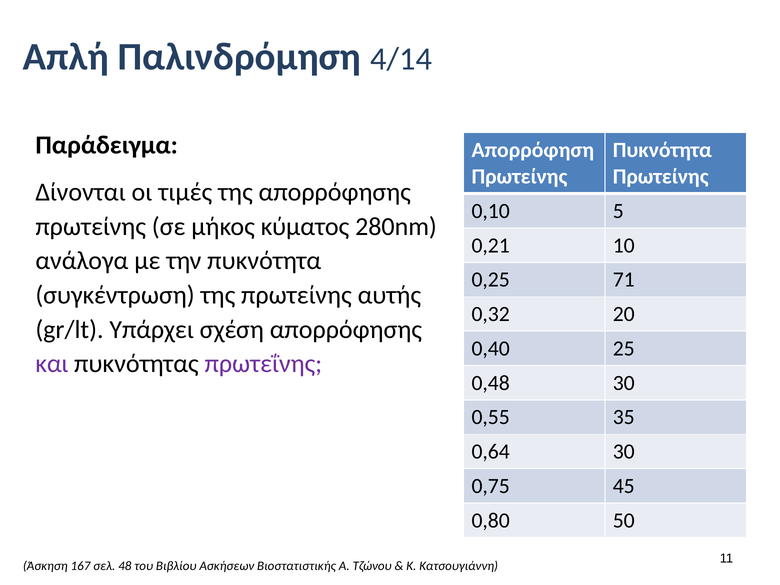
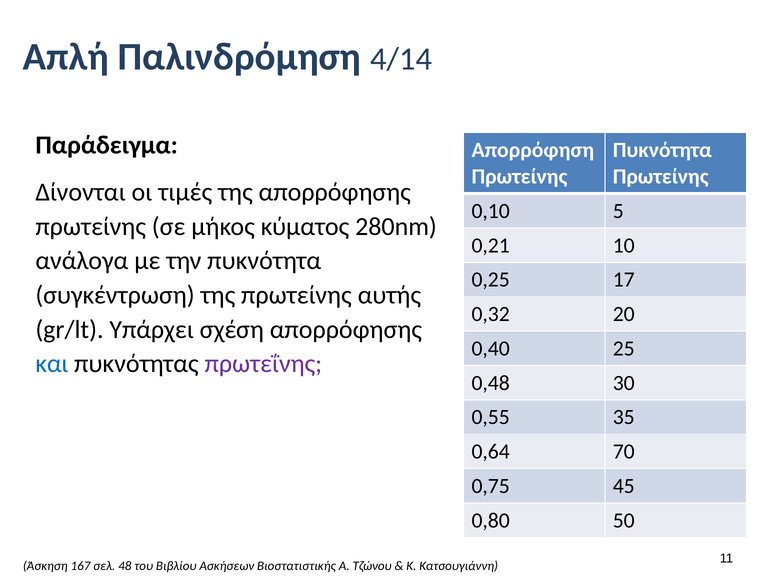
71: 71 -> 17
και colour: purple -> blue
0,64 30: 30 -> 70
